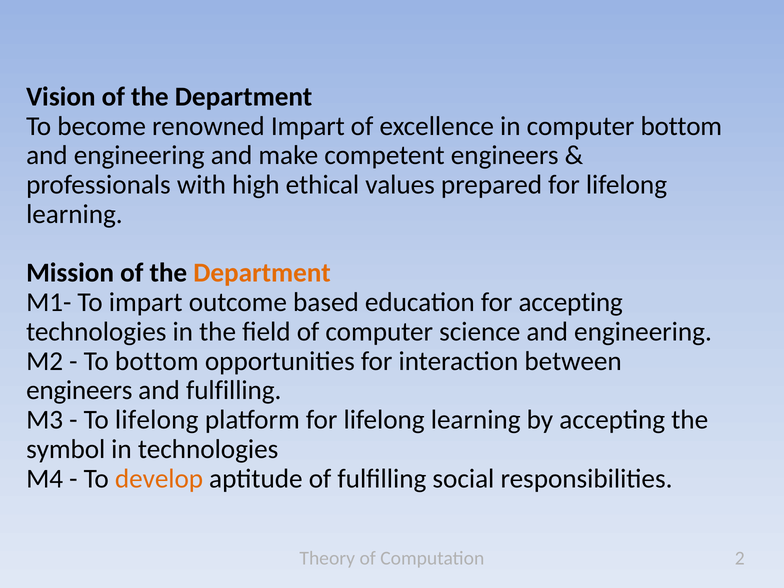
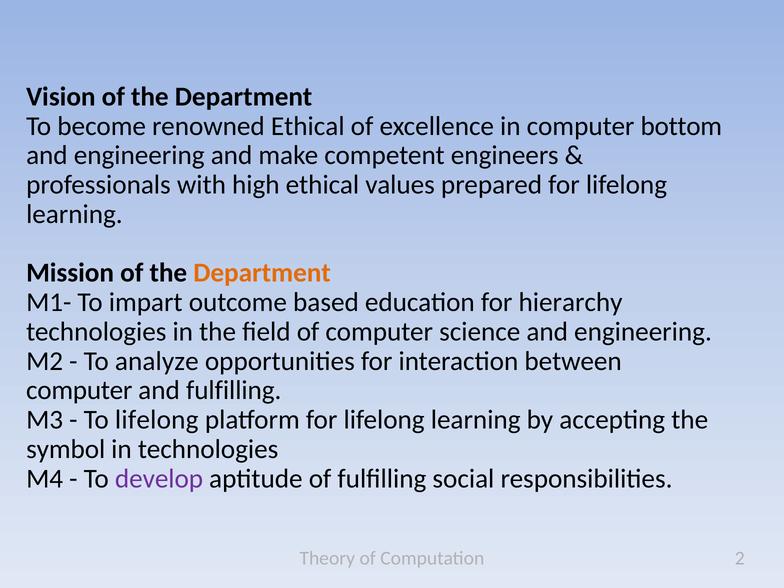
renowned Impart: Impart -> Ethical
for accepting: accepting -> hierarchy
To bottom: bottom -> analyze
engineers at (79, 390): engineers -> computer
develop colour: orange -> purple
